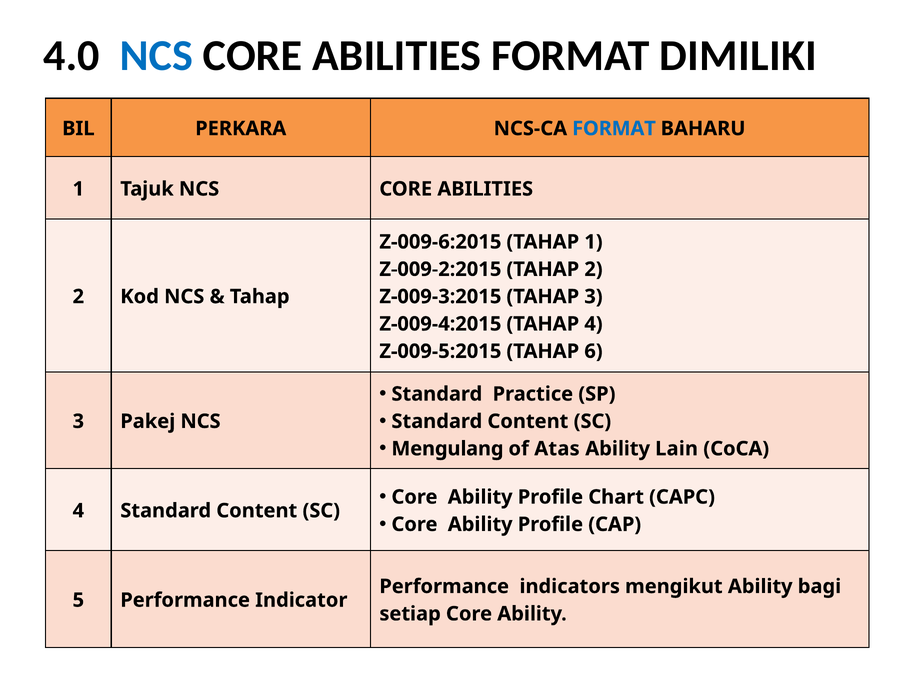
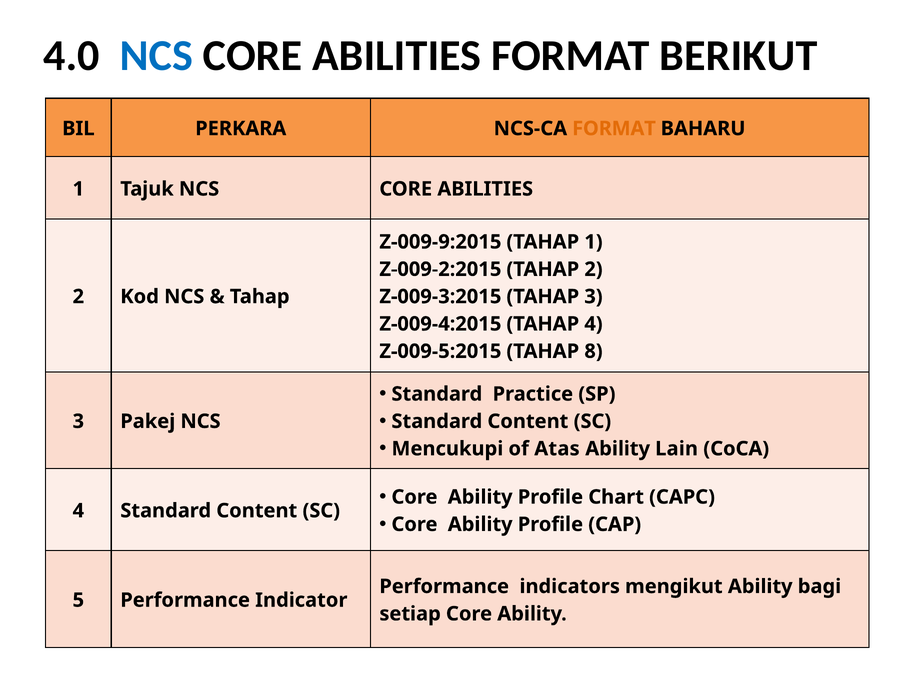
DIMILIKI: DIMILIKI -> BERIKUT
FORMAT at (614, 129) colour: blue -> orange
Z-009-6:2015: Z-009-6:2015 -> Z-009-9:2015
6: 6 -> 8
Mengulang: Mengulang -> Mencukupi
